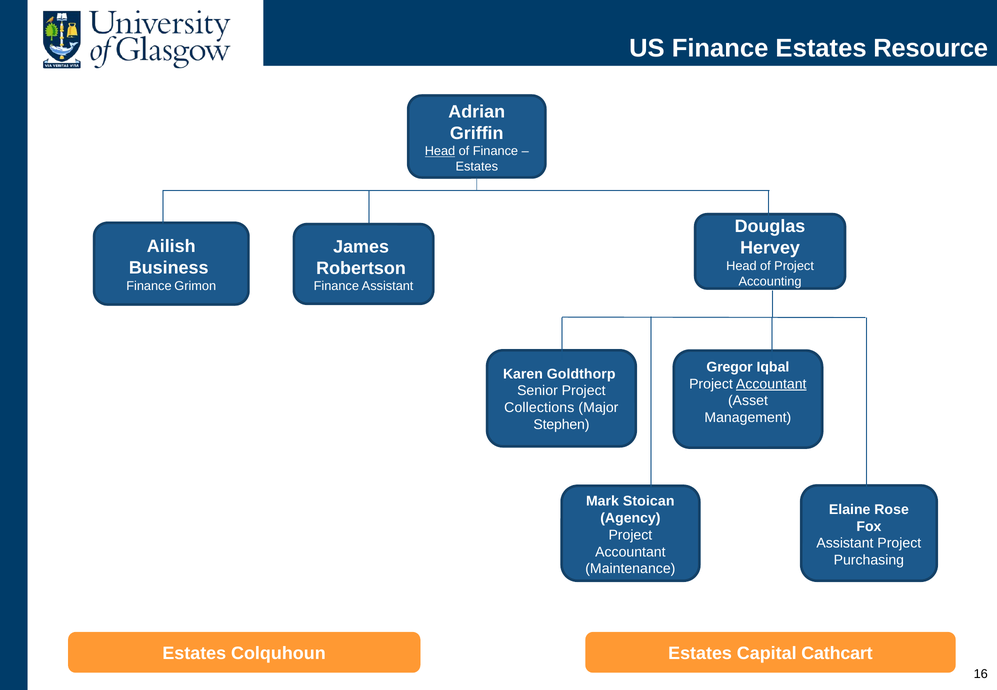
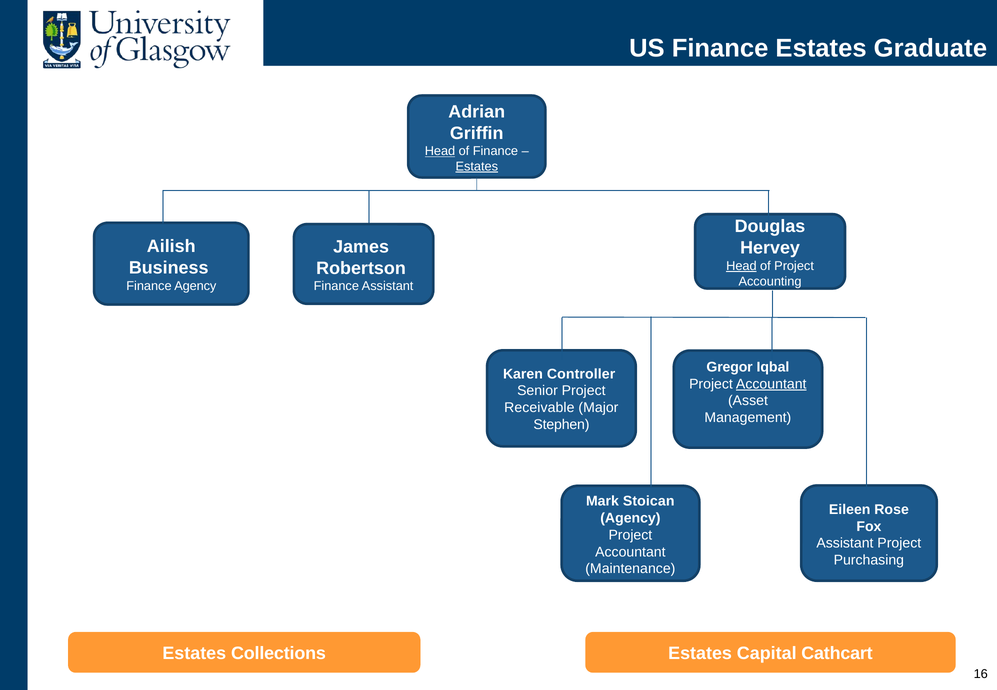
Resource: Resource -> Graduate
Estates at (477, 167) underline: none -> present
Head at (741, 266) underline: none -> present
Finance Grimon: Grimon -> Agency
Goldthorp: Goldthorp -> Controller
Collections: Collections -> Receivable
Elaine: Elaine -> Eileen
Colquhoun: Colquhoun -> Collections
